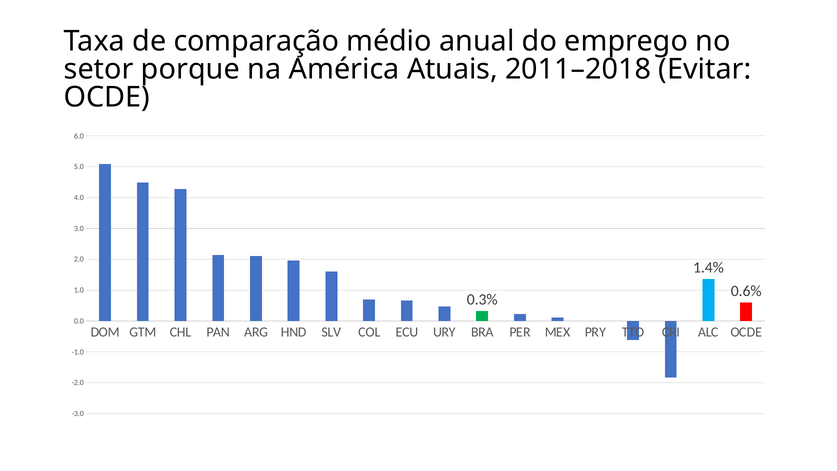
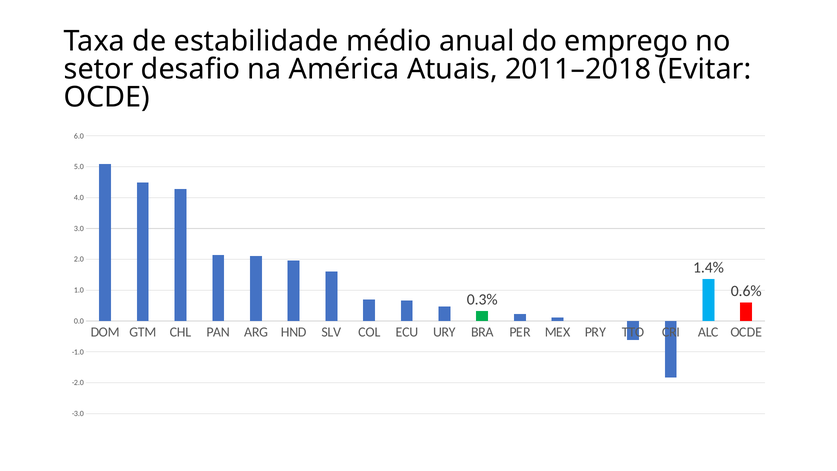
comparação: comparação -> estabilidade
porque: porque -> desafio
